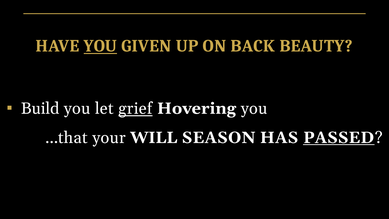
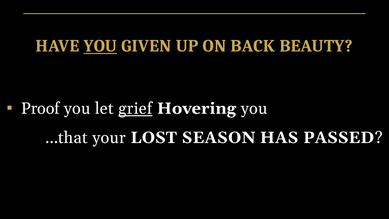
Build: Build -> Proof
WILL: WILL -> LOST
PASSED underline: present -> none
